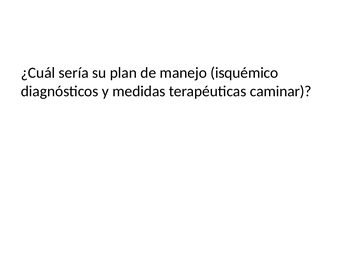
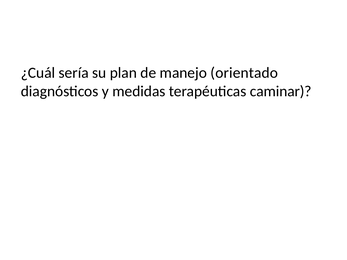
isquémico: isquémico -> orientado
